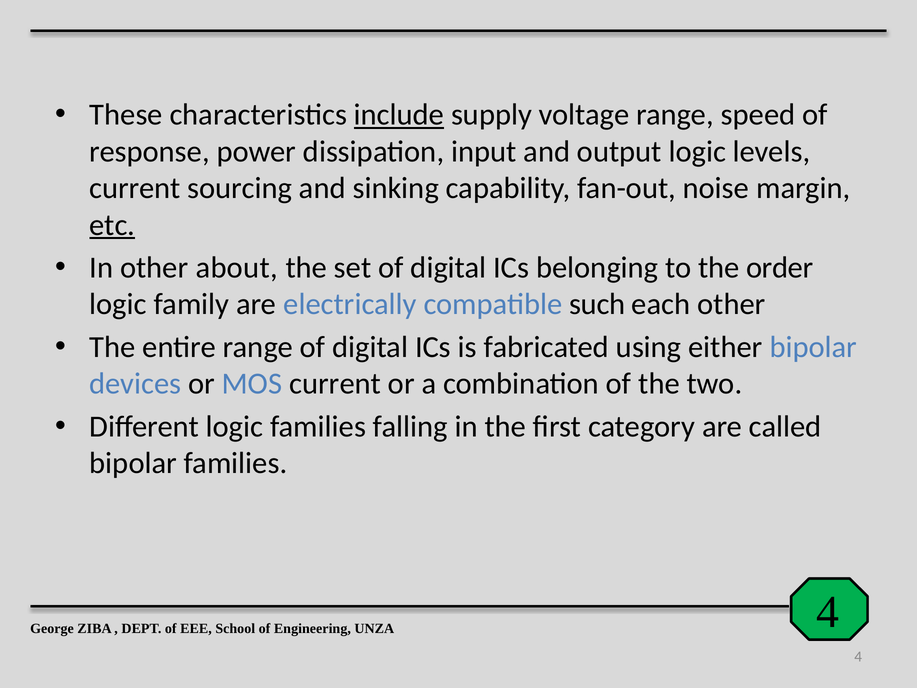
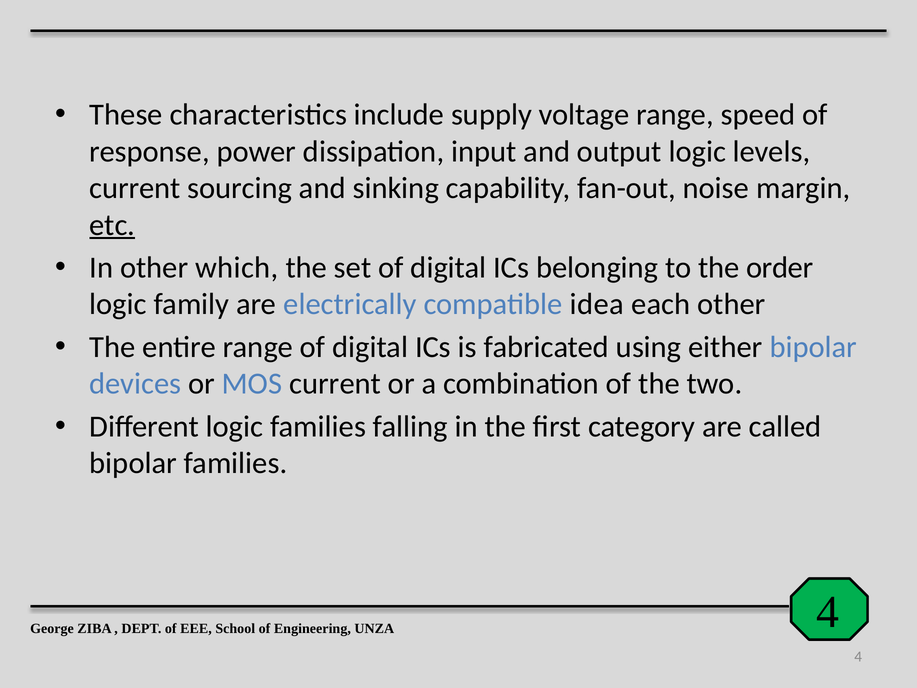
include underline: present -> none
about: about -> which
such: such -> idea
